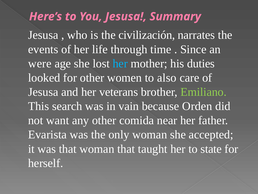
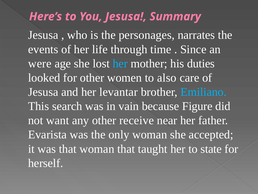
civilización: civilización -> personages
veterans: veterans -> levantar
Emiliano colour: light green -> light blue
Orden: Orden -> Figure
comida: comida -> receive
